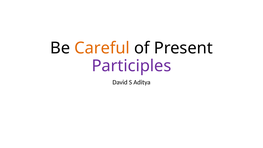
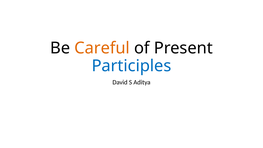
Participles colour: purple -> blue
